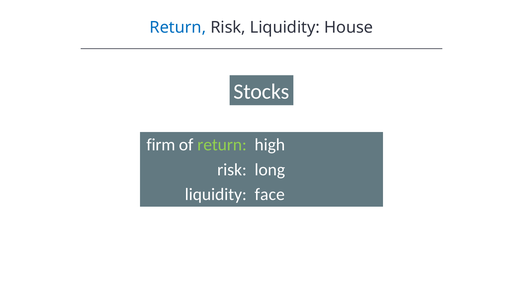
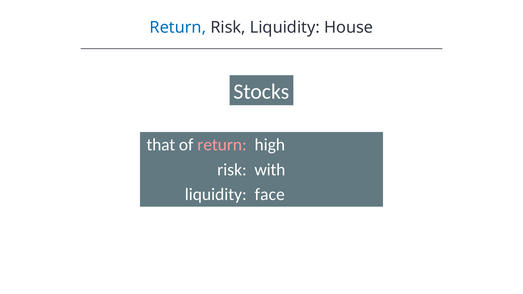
firm: firm -> that
return at (222, 145) colour: light green -> pink
long: long -> with
